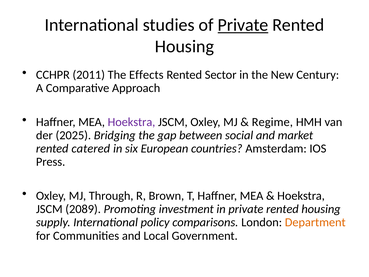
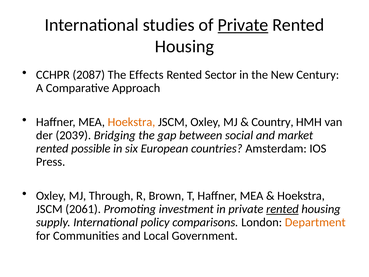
2011: 2011 -> 2087
Hoekstra at (131, 122) colour: purple -> orange
Regime: Regime -> Country
2025: 2025 -> 2039
catered: catered -> possible
2089: 2089 -> 2061
rented at (282, 209) underline: none -> present
